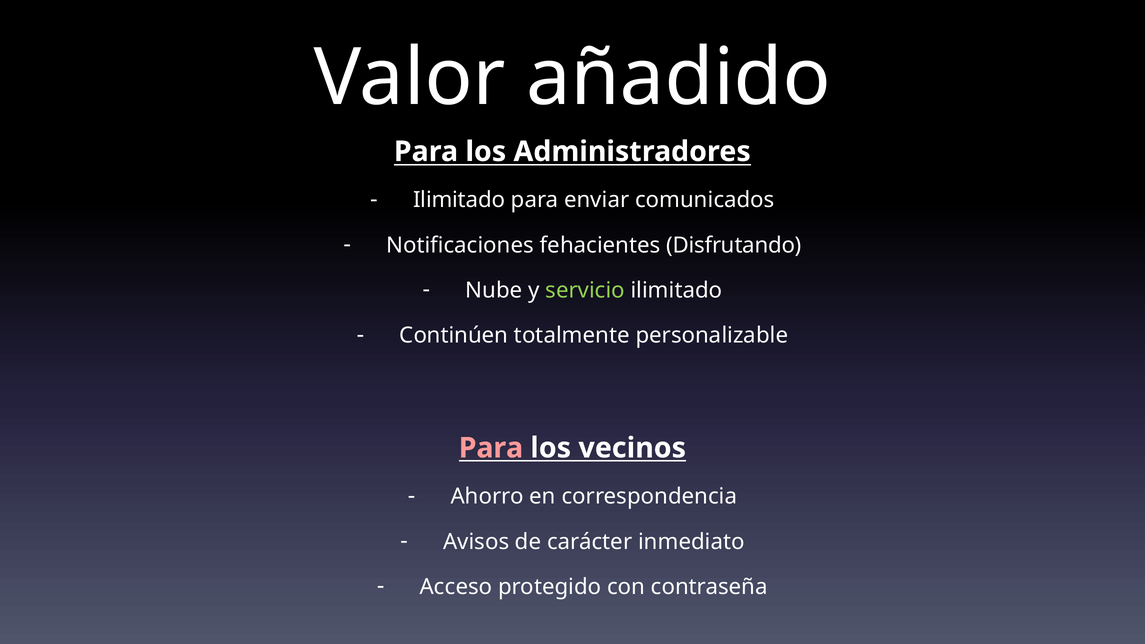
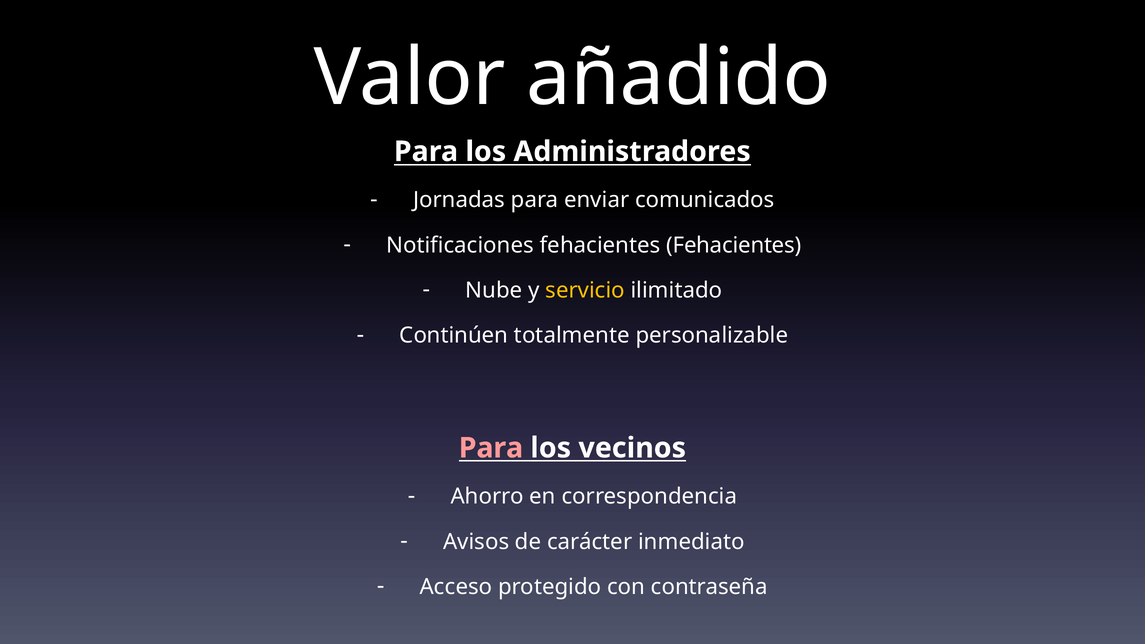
Ilimitado at (459, 200): Ilimitado -> Jornadas
fehacientes Disfrutando: Disfrutando -> Fehacientes
servicio colour: light green -> yellow
